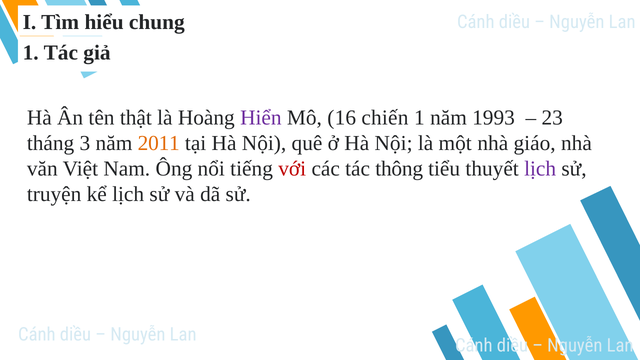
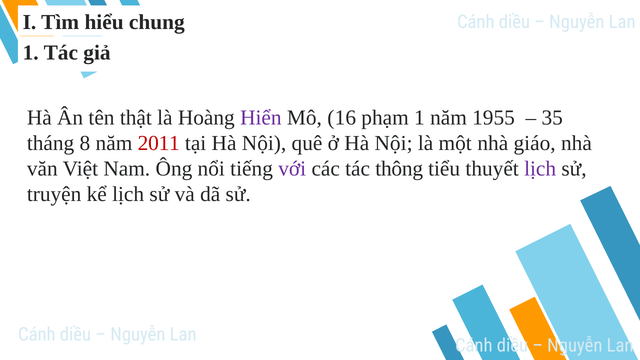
chiến: chiến -> phạm
1993: 1993 -> 1955
23: 23 -> 35
3: 3 -> 8
2011 colour: orange -> red
với colour: red -> purple
